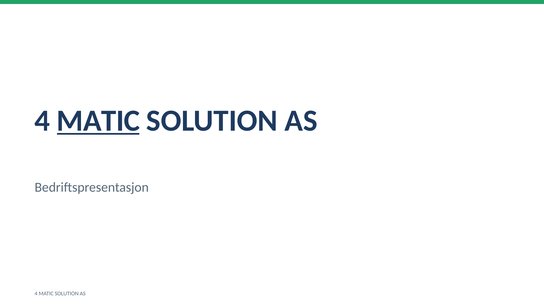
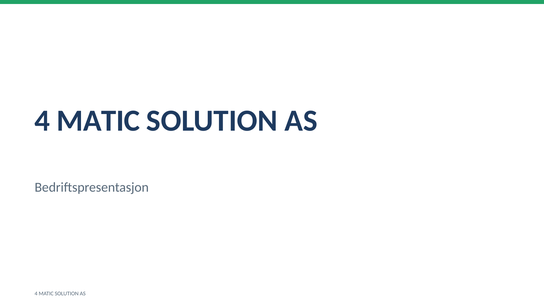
MATIC at (98, 121) underline: present -> none
